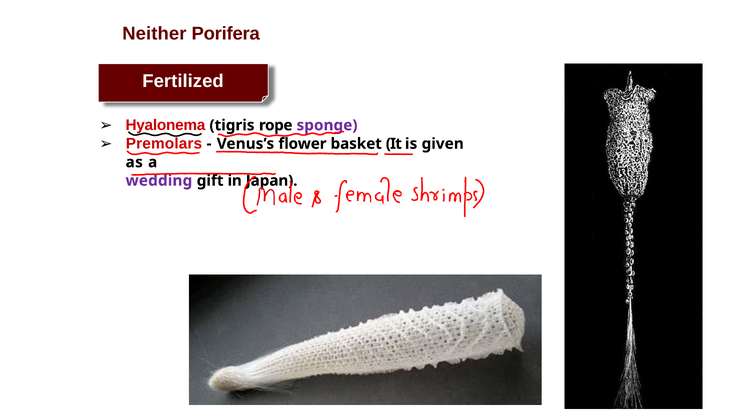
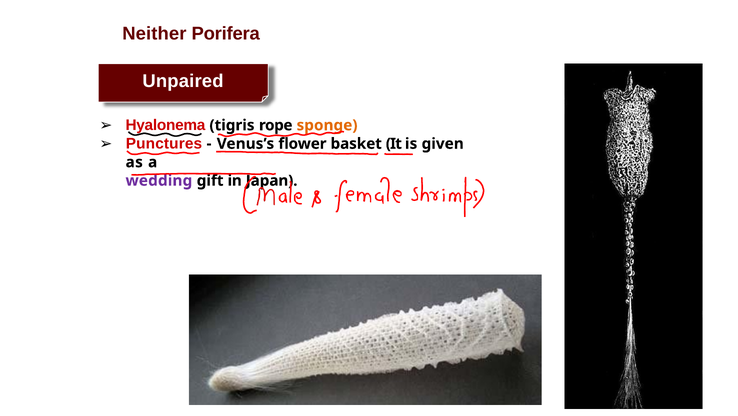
Fertilized: Fertilized -> Unpaired
sponge colour: purple -> orange
Premolars: Premolars -> Punctures
